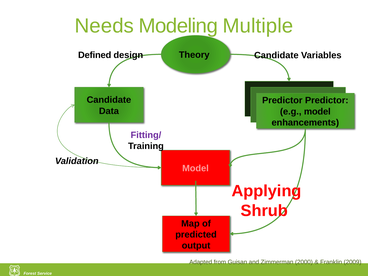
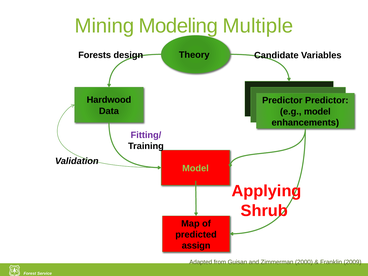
Needs: Needs -> Mining
Defined: Defined -> Forests
Candidate at (109, 100): Candidate -> Hardwood
Model at (195, 168) colour: pink -> light green
output: output -> assign
